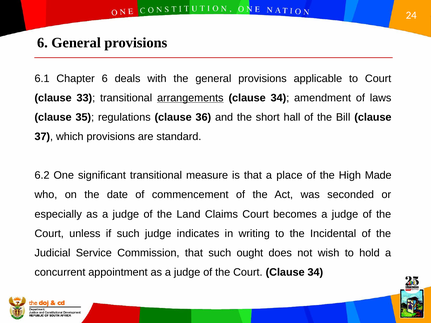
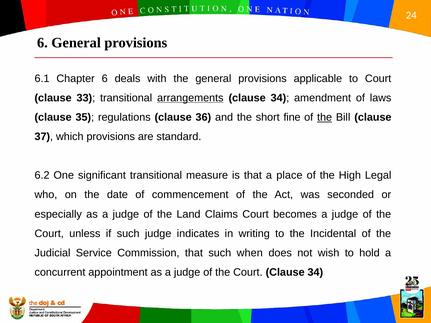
hall: hall -> fine
the at (325, 117) underline: none -> present
Made: Made -> Legal
ought: ought -> when
